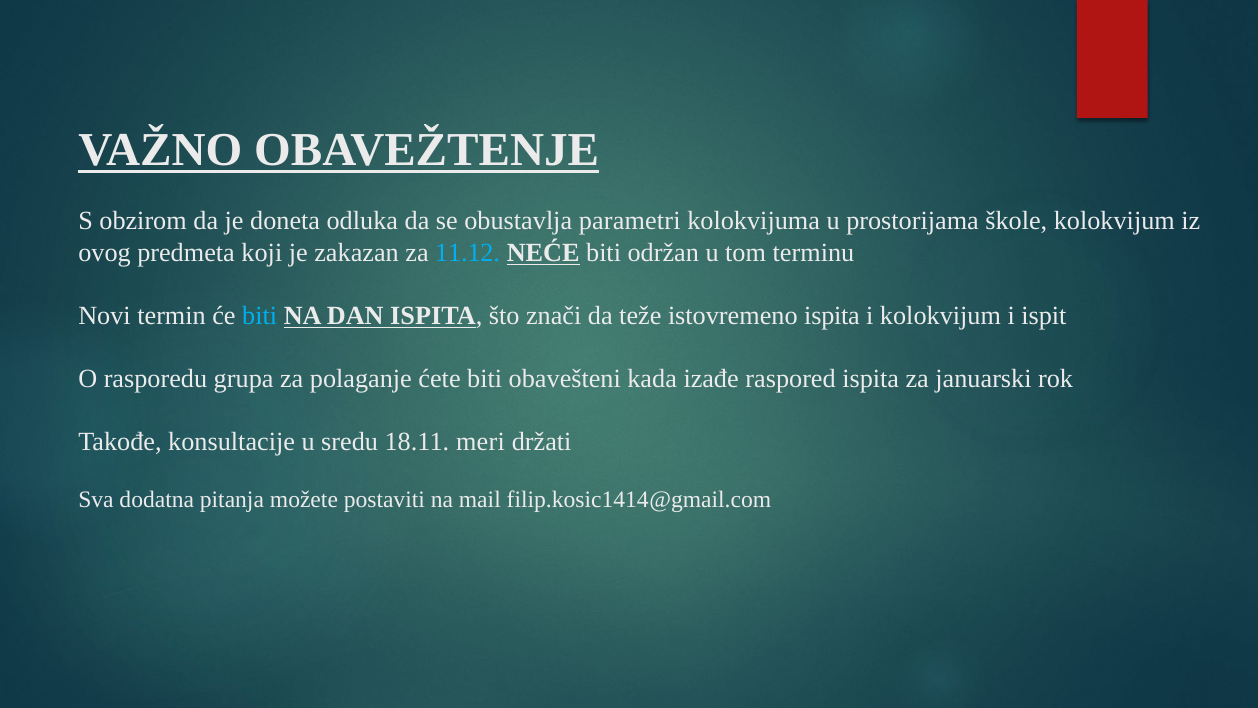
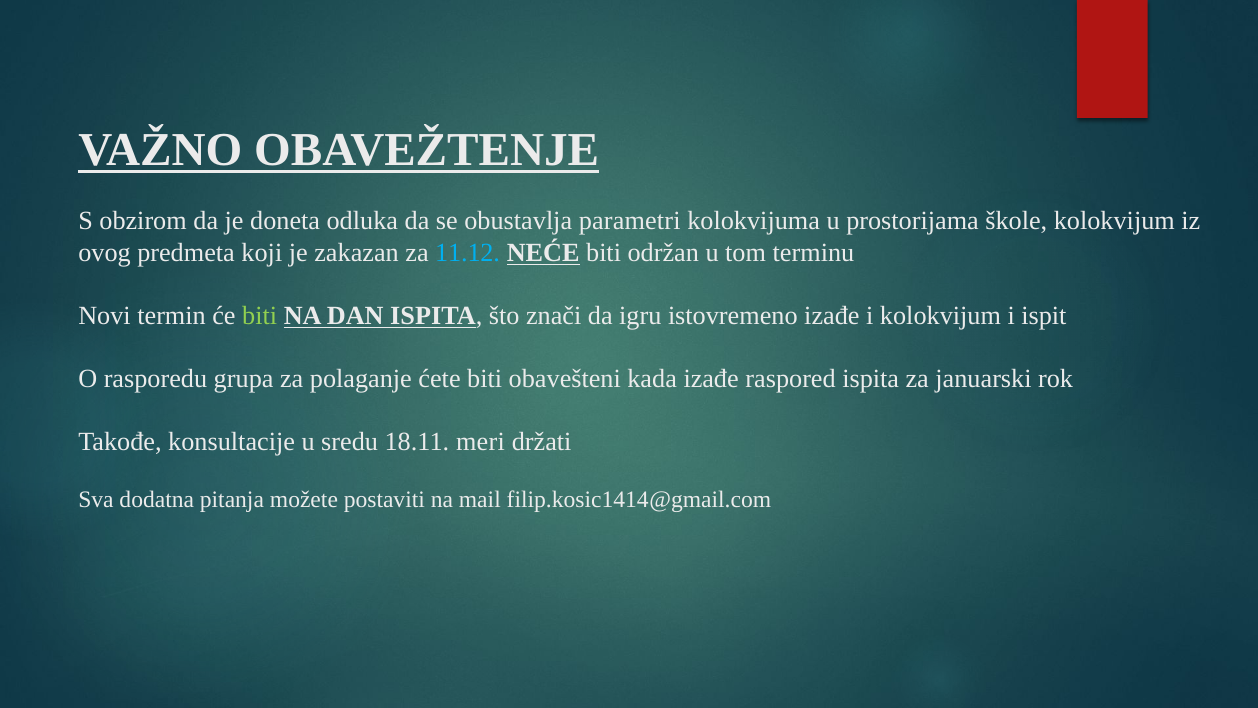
biti at (260, 316) colour: light blue -> light green
teže: teže -> igru
istovremeno ispita: ispita -> izađe
